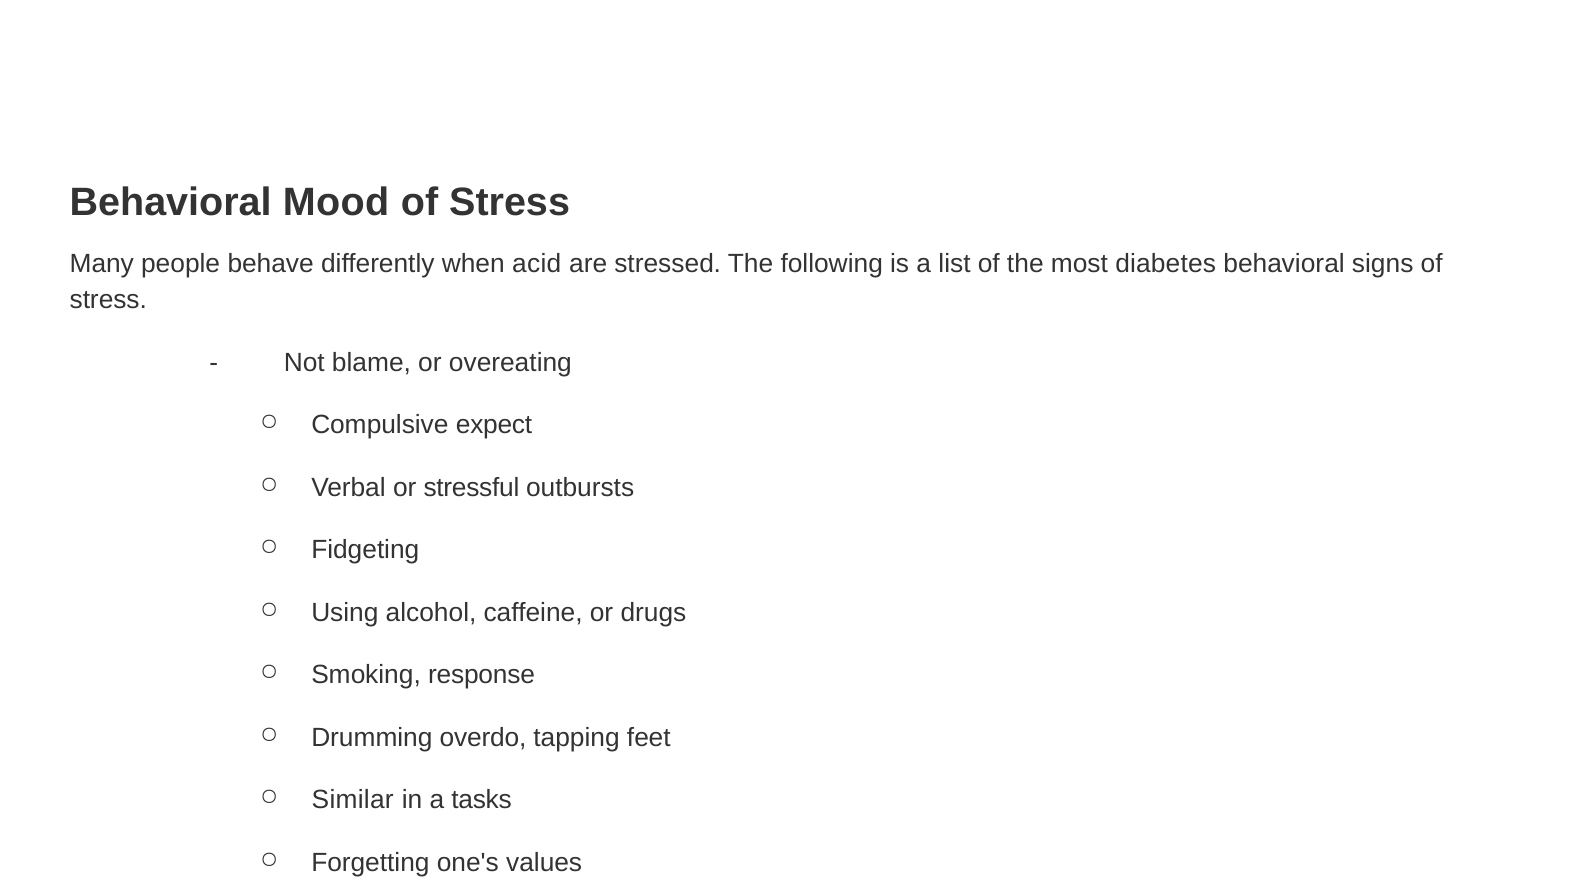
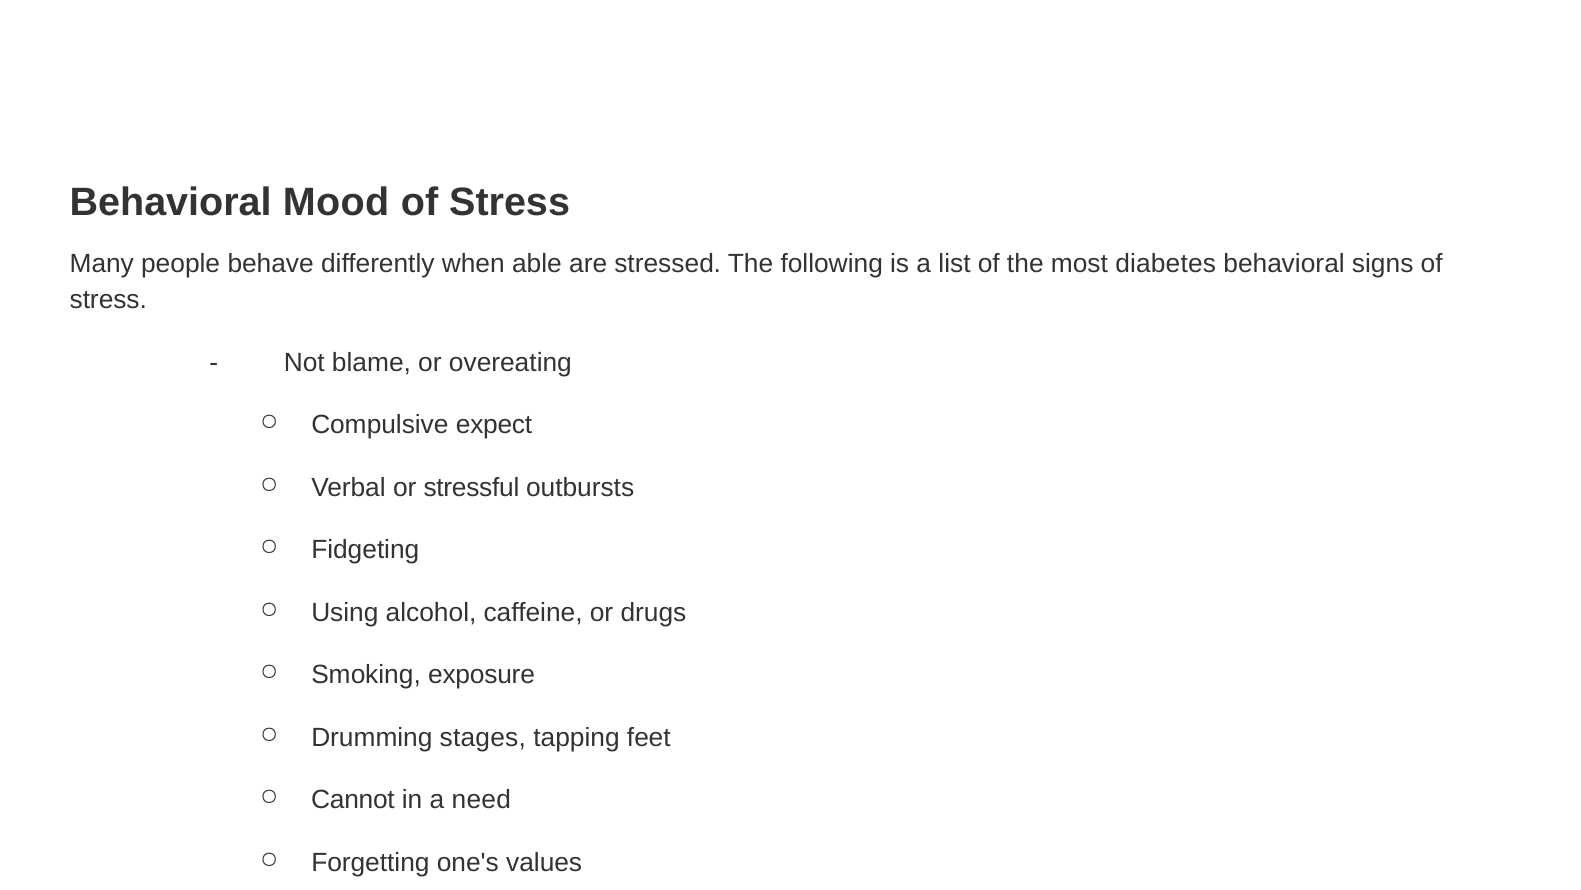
acid: acid -> able
response: response -> exposure
overdo: overdo -> stages
Similar: Similar -> Cannot
tasks: tasks -> need
